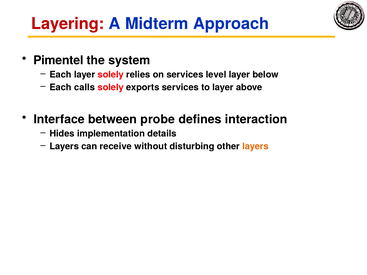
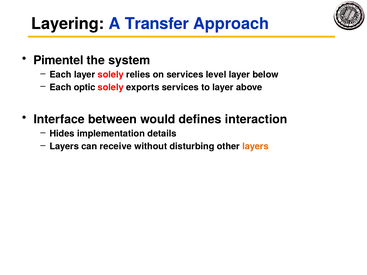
Layering colour: red -> black
Midterm: Midterm -> Transfer
calls: calls -> optic
probe: probe -> would
